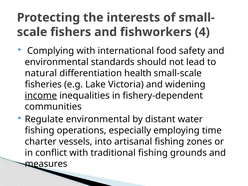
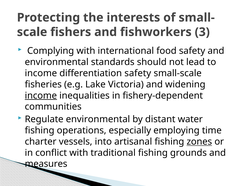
4: 4 -> 3
natural at (41, 73): natural -> income
differentiation health: health -> safety
zones underline: none -> present
